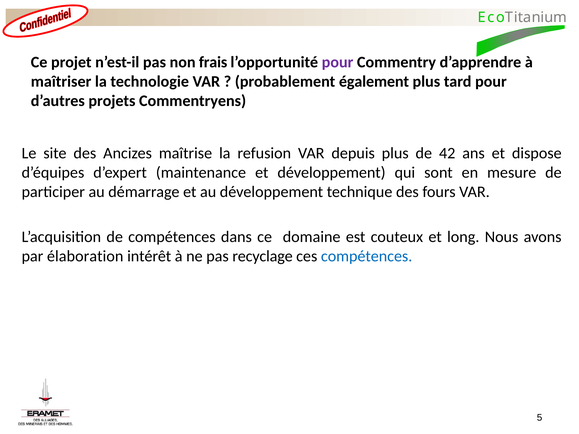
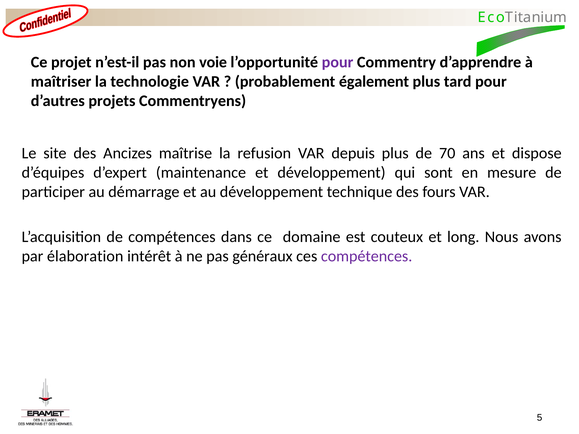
frais: frais -> voie
42: 42 -> 70
recyclage: recyclage -> généraux
compétences at (367, 256) colour: blue -> purple
